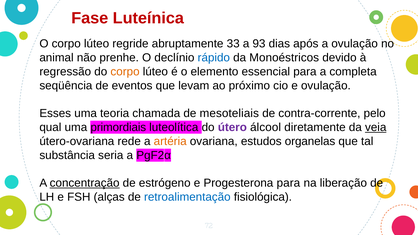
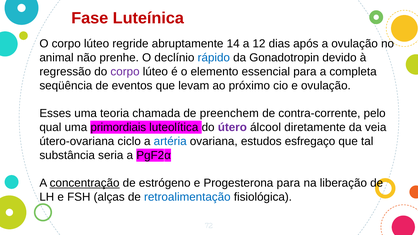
33: 33 -> 14
93: 93 -> 12
Monoéstricos: Monoéstricos -> Gonadotropin
corpo at (125, 72) colour: orange -> purple
mesoteliais: mesoteliais -> preenchem
veia underline: present -> none
rede: rede -> ciclo
artéria colour: orange -> blue
organelas: organelas -> esfregaço
